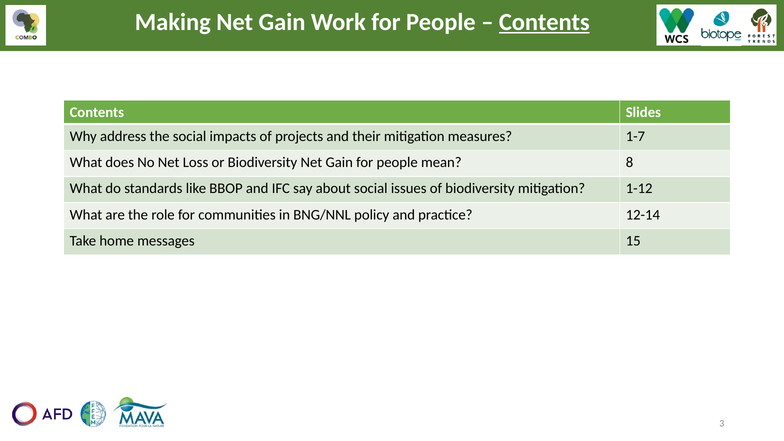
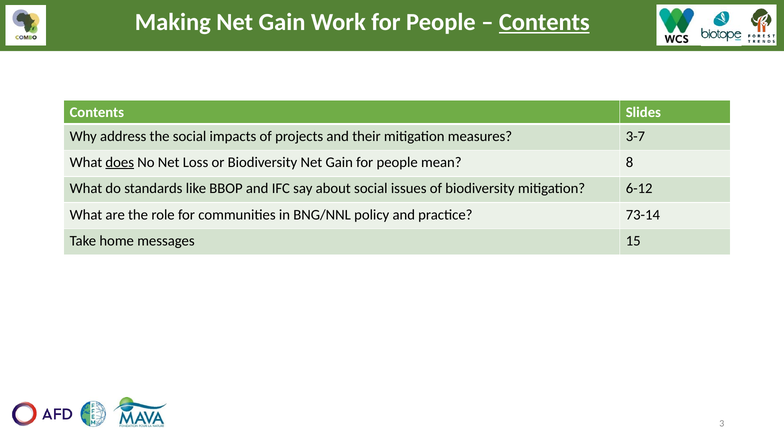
1-7: 1-7 -> 3-7
does underline: none -> present
1-12: 1-12 -> 6-12
12-14: 12-14 -> 73-14
